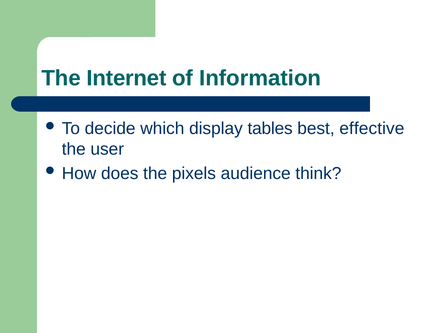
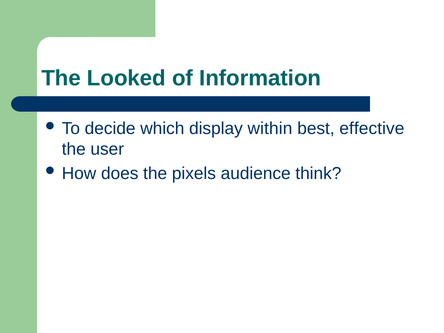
Internet: Internet -> Looked
tables: tables -> within
